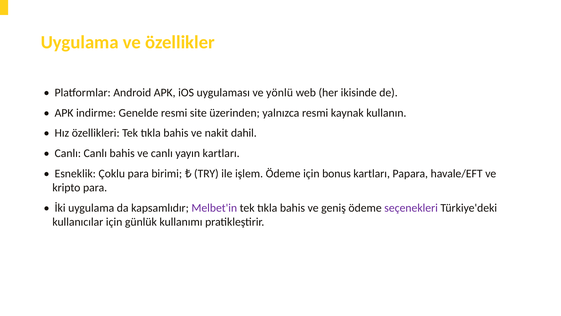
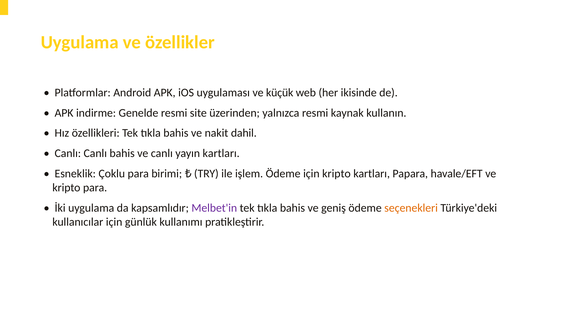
yönlü: yönlü -> küçük
için bonus: bonus -> kripto
seçenekleri colour: purple -> orange
